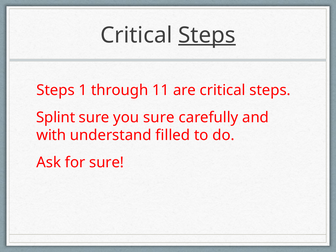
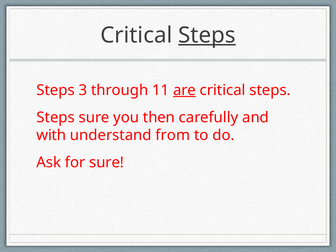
1: 1 -> 3
are underline: none -> present
Splint at (56, 117): Splint -> Steps
you sure: sure -> then
filled: filled -> from
